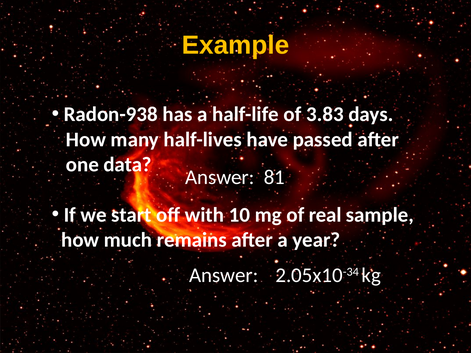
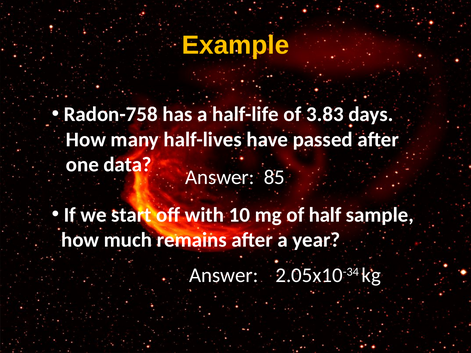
Radon-938: Radon-938 -> Radon-758
81: 81 -> 85
real: real -> half
